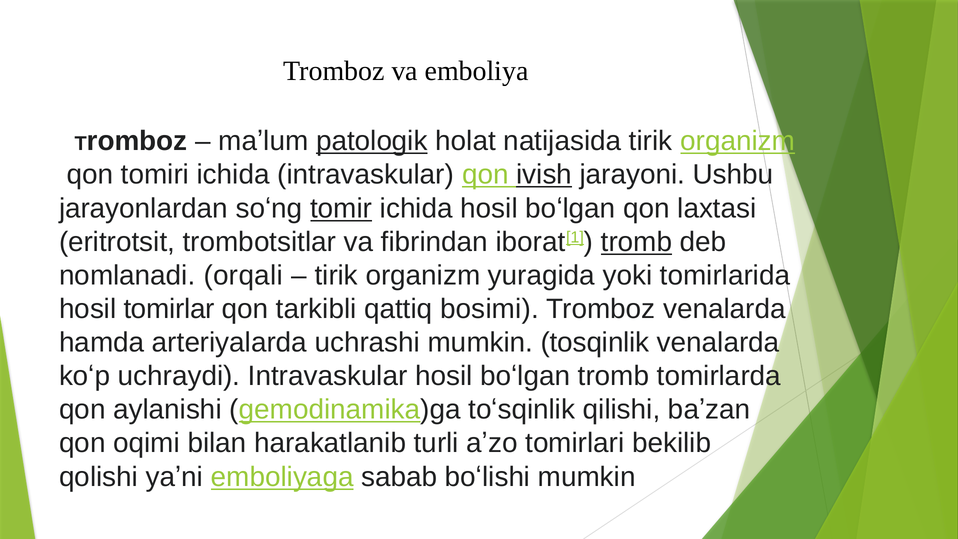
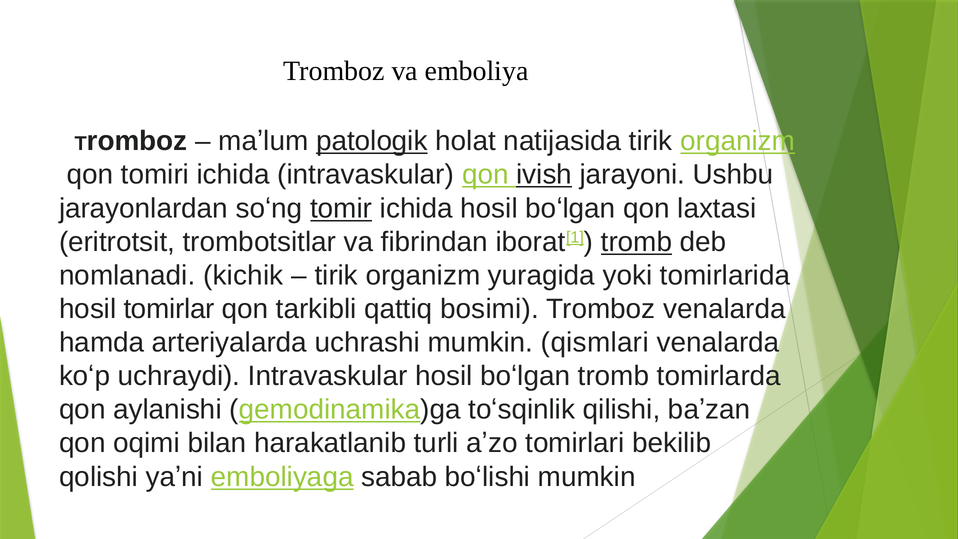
orqali: orqali -> kichik
tosqinlik: tosqinlik -> qismlari
